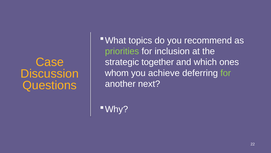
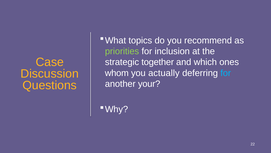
achieve: achieve -> actually
for at (226, 73) colour: light green -> light blue
next: next -> your
